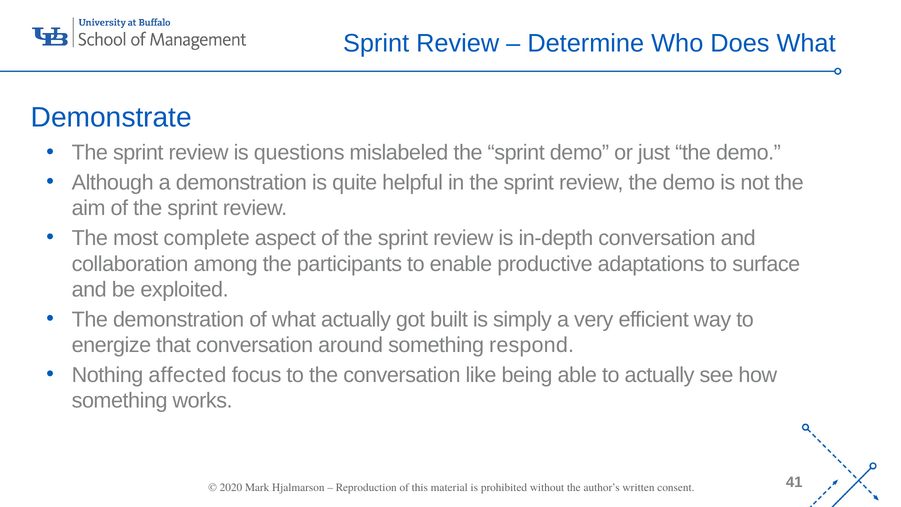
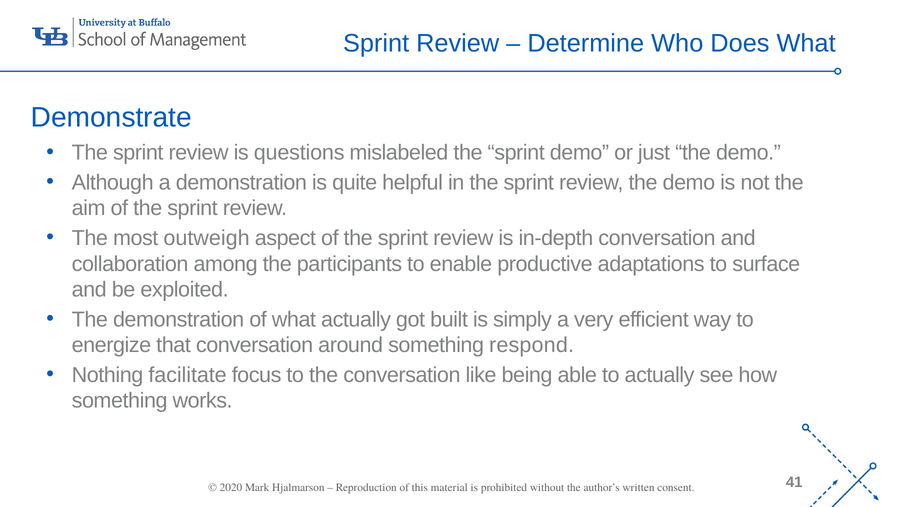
complete: complete -> outweigh
affected: affected -> facilitate
